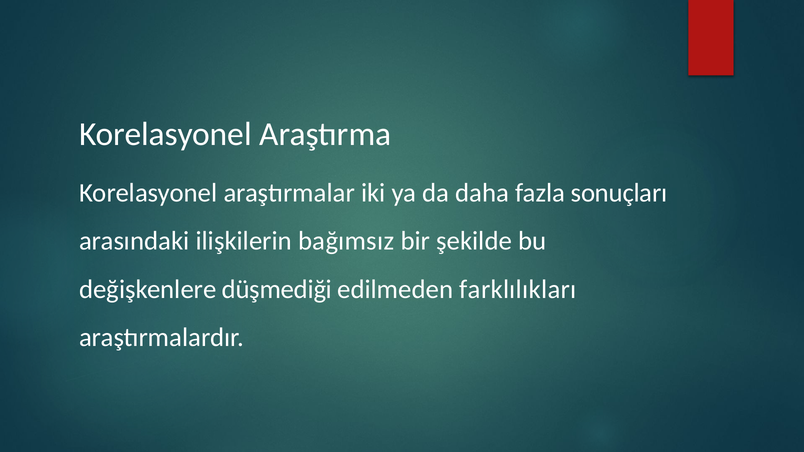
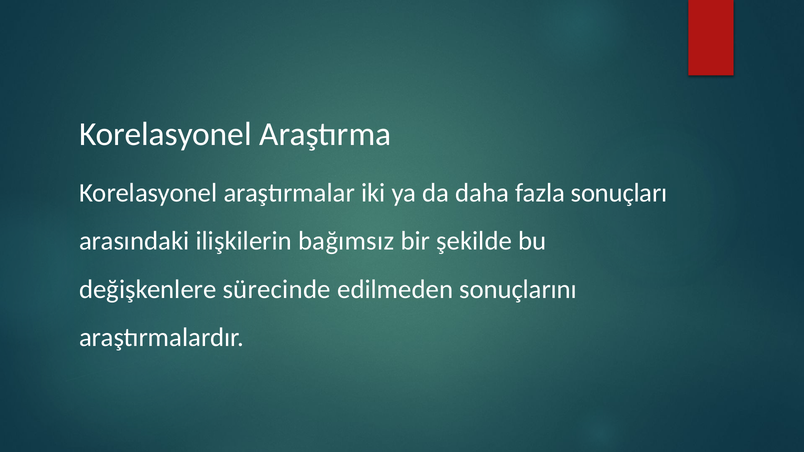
düşmediği: düşmediği -> sürecinde
farklılıkları: farklılıkları -> sonuçlarını
